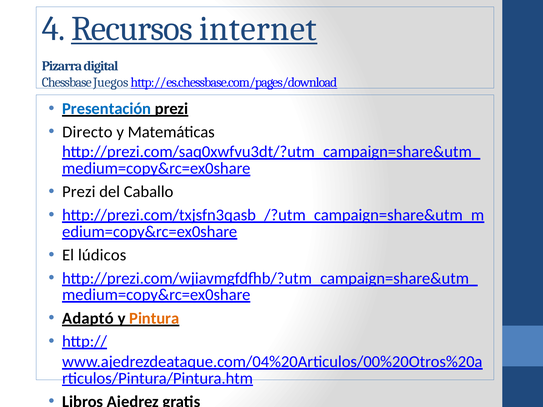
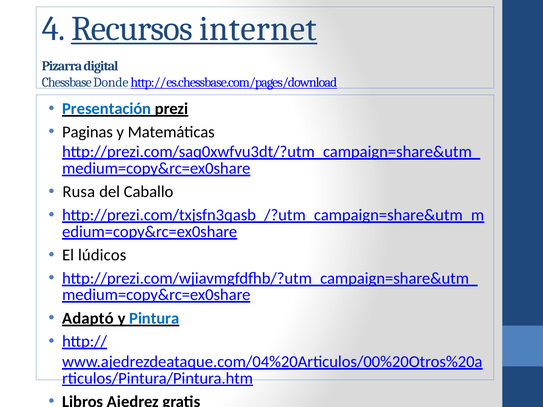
Juegos: Juegos -> Donde
Directo: Directo -> Paginas
Prezi at (79, 192): Prezi -> Rusa
Pintura colour: orange -> blue
